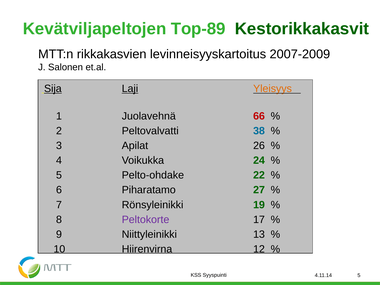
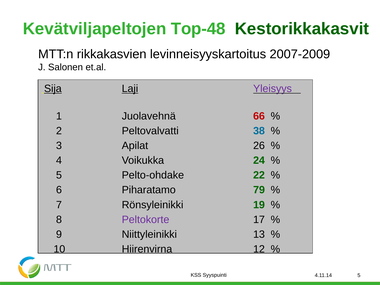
Top-89: Top-89 -> Top-48
Yleisyys colour: orange -> purple
27: 27 -> 79
